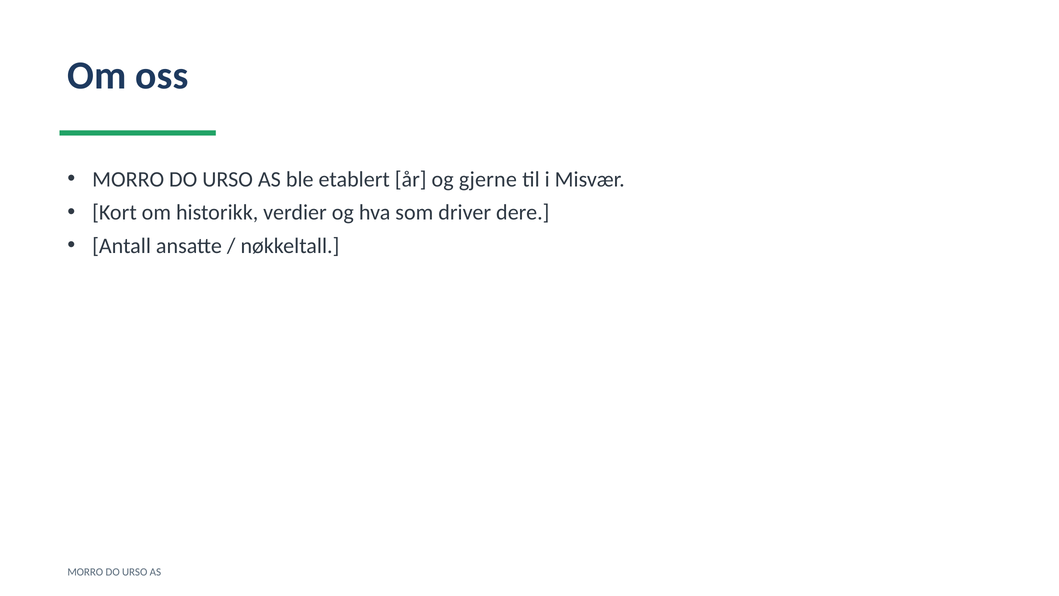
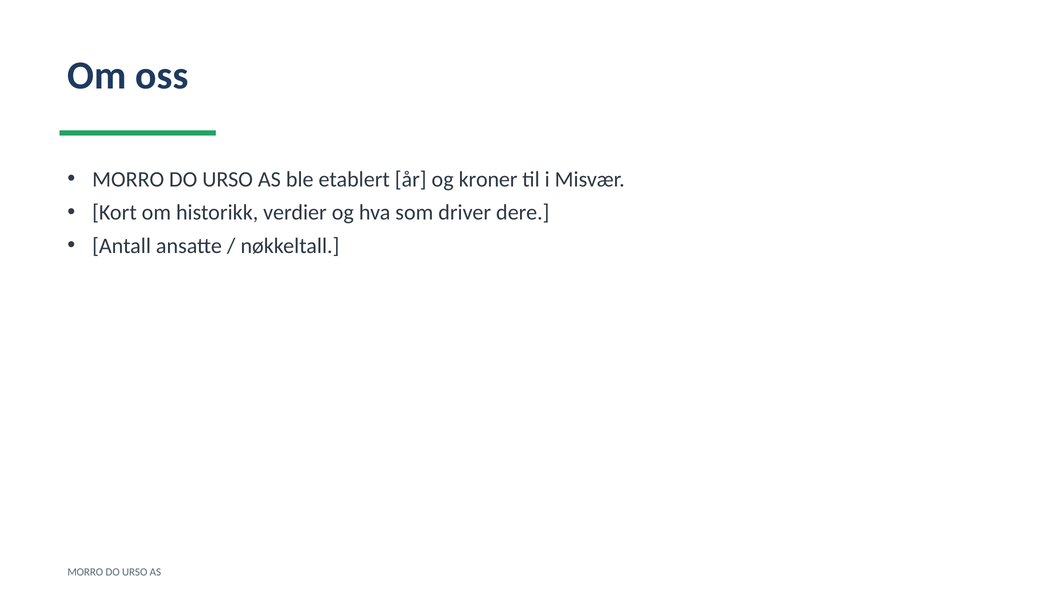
gjerne: gjerne -> kroner
